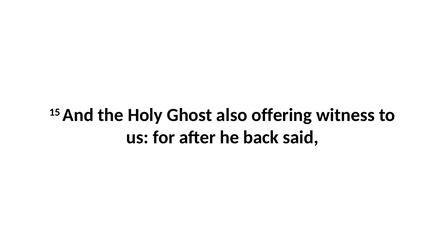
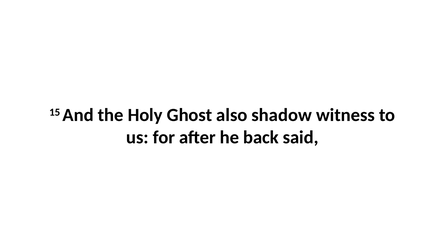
offering: offering -> shadow
